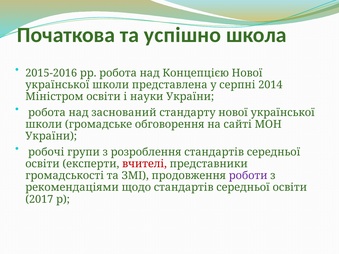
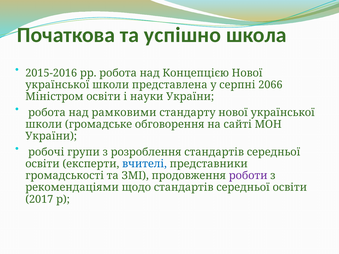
2014: 2014 -> 2066
заснований: заснований -> рамковими
вчителі colour: red -> blue
